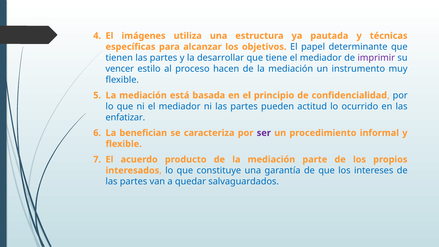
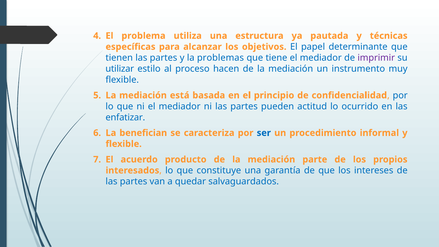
imágenes: imágenes -> problema
desarrollar: desarrollar -> problemas
vencer: vencer -> utilizar
ser colour: purple -> blue
